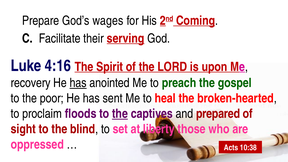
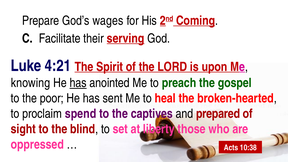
4:16: 4:16 -> 4:21
recovery: recovery -> knowing
floods: floods -> spend
the at (120, 114) underline: present -> none
